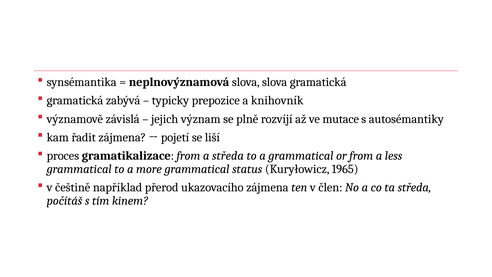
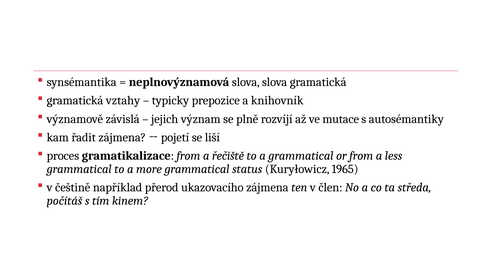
zabývá: zabývá -> vztahy
a středa: středa -> řečiště
